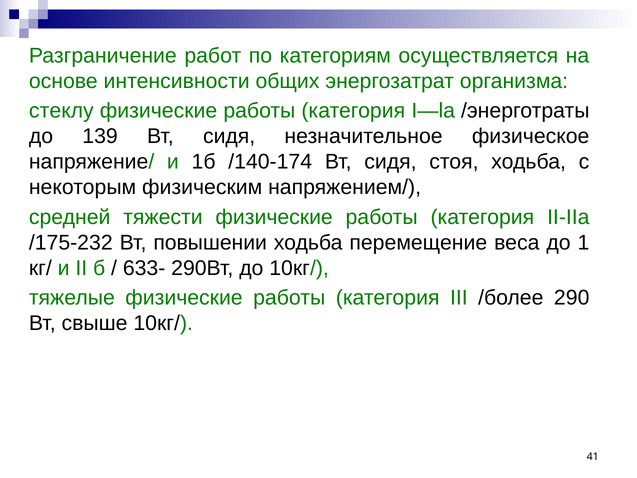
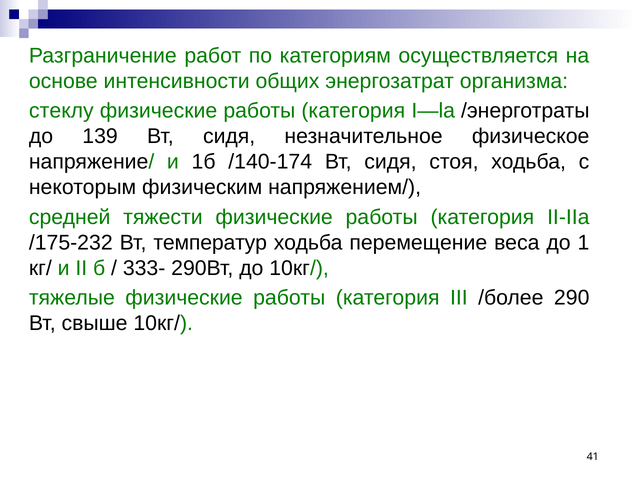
повышении: повышении -> температур
633-: 633- -> 333-
